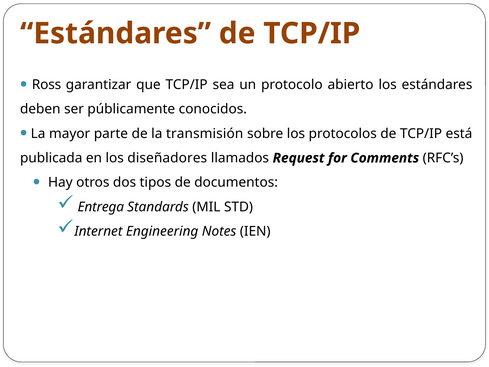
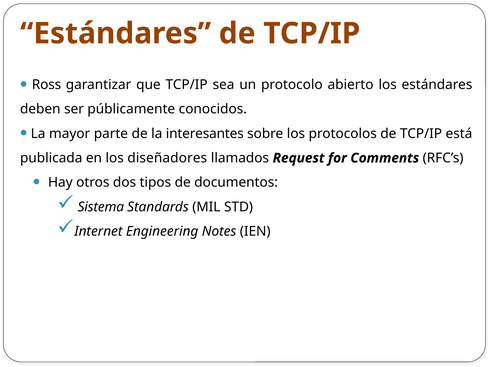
transmisión: transmisión -> interesantes
Entrega: Entrega -> Sistema
